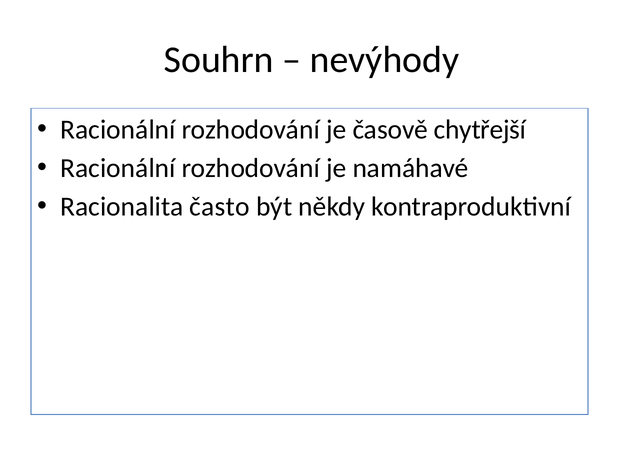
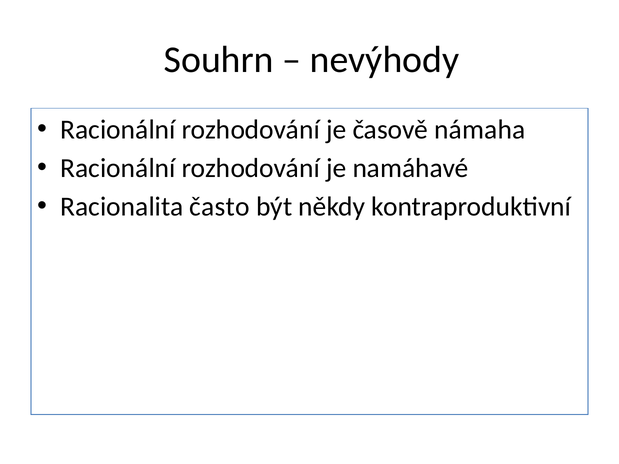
chytřejší: chytřejší -> námaha
